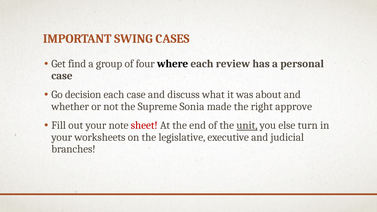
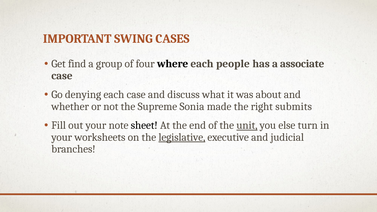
review: review -> people
personal: personal -> associate
decision: decision -> denying
approve: approve -> submits
sheet colour: red -> black
legislative underline: none -> present
